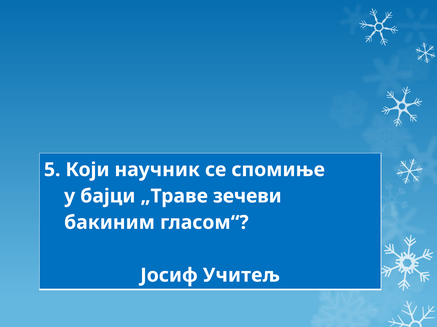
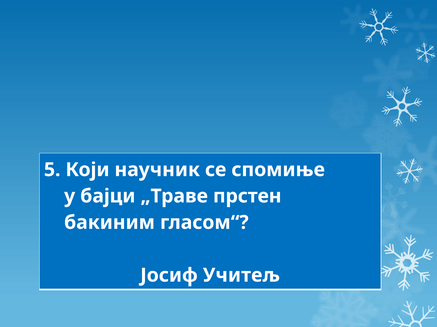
зечеви: зечеви -> прстен
